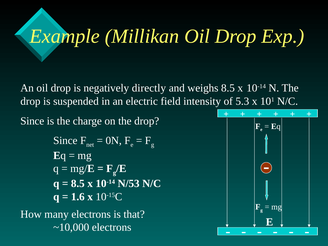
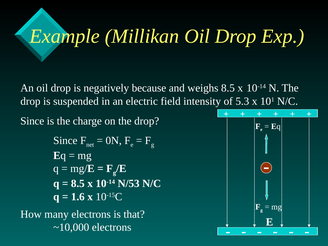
directly: directly -> because
